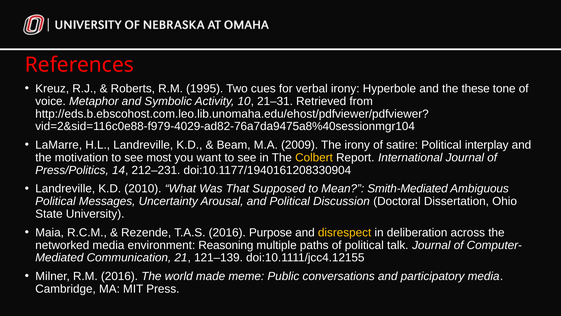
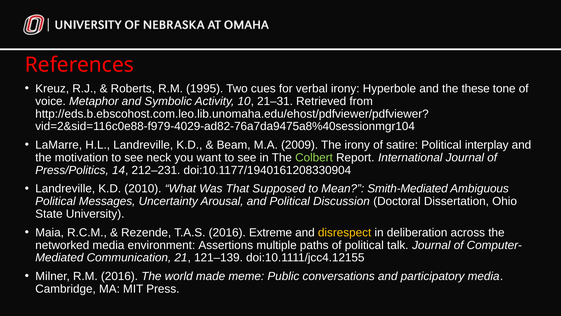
most: most -> neck
Colbert colour: yellow -> light green
Purpose: Purpose -> Extreme
Reasoning: Reasoning -> Assertions
